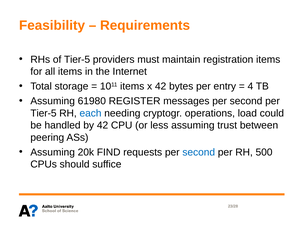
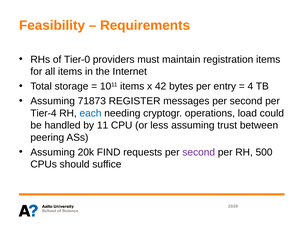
of Tier-5: Tier-5 -> Tier-0
61980: 61980 -> 71873
Tier-5 at (43, 113): Tier-5 -> Tier-4
by 42: 42 -> 11
second at (199, 152) colour: blue -> purple
